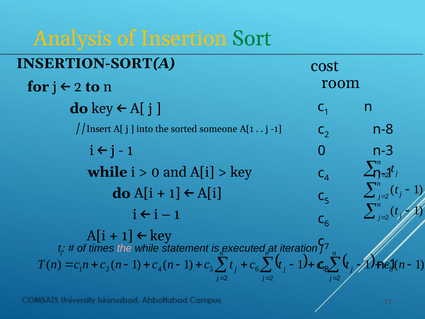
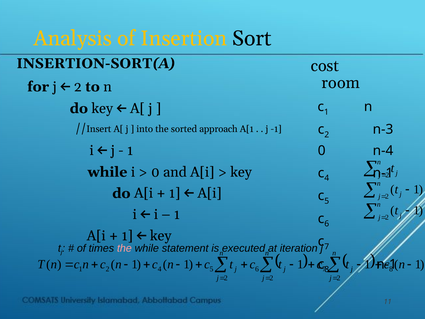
Sort colour: green -> black
someone: someone -> approach
n-8: n-8 -> n-3
n-3: n-3 -> n-4
